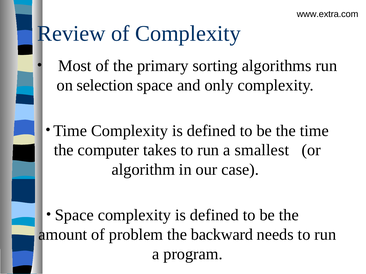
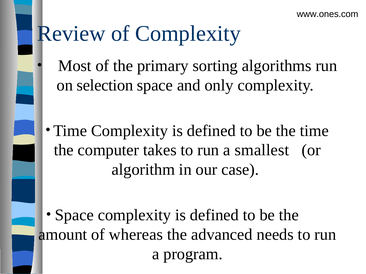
www.extra.com: www.extra.com -> www.ones.com
problem: problem -> whereas
backward: backward -> advanced
